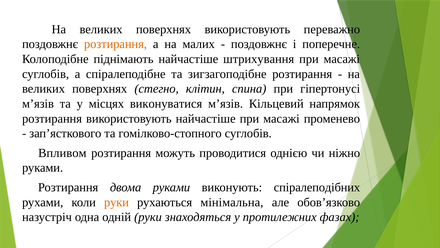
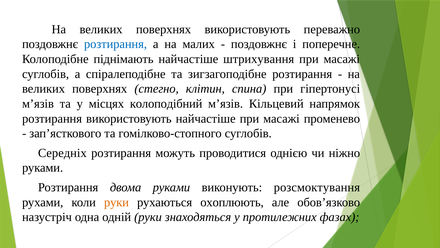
розтирання at (115, 44) colour: orange -> blue
виконуватися: виконуватися -> колоподібний
Впливом: Впливом -> Середніх
спіралеподібних: спіралеподібних -> розсмоктування
мінімальна: мінімальна -> охоплюють
